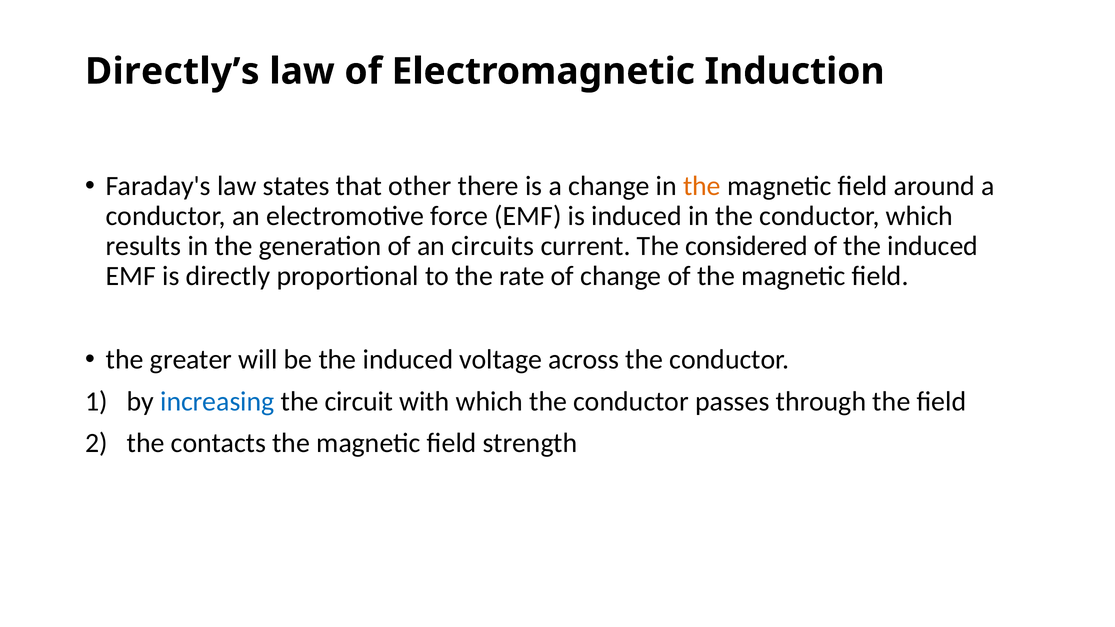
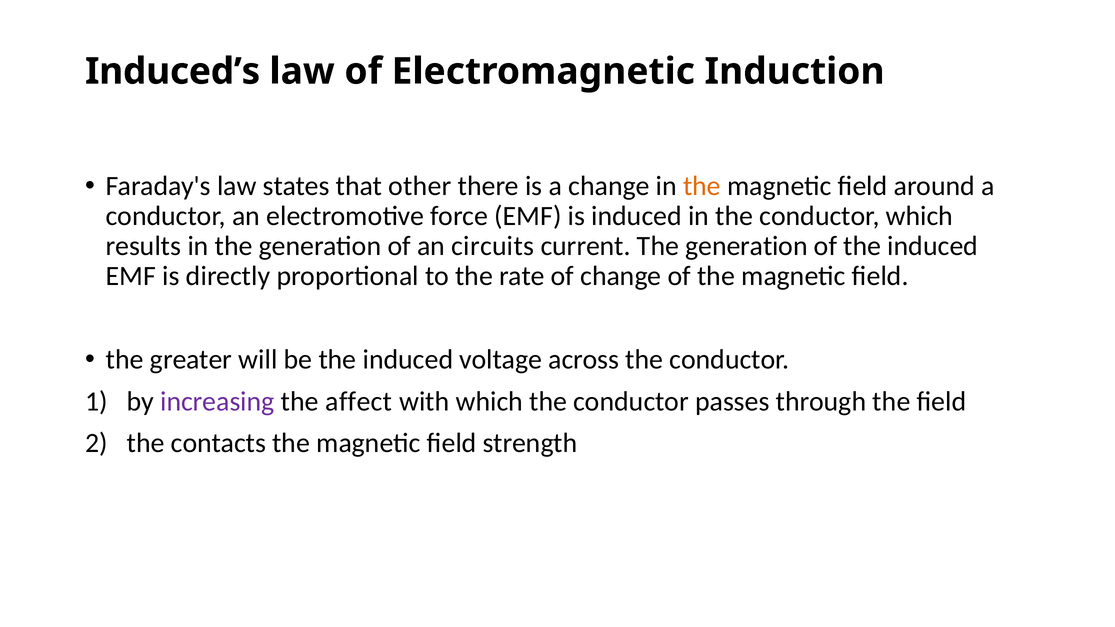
Directly’s: Directly’s -> Induced’s
current The considered: considered -> generation
increasing colour: blue -> purple
circuit: circuit -> affect
